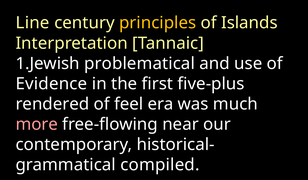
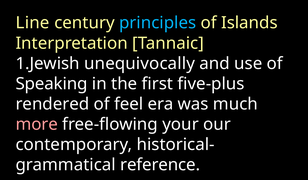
principles colour: yellow -> light blue
problematical: problematical -> unequivocally
Evidence: Evidence -> Speaking
near: near -> your
compiled: compiled -> reference
